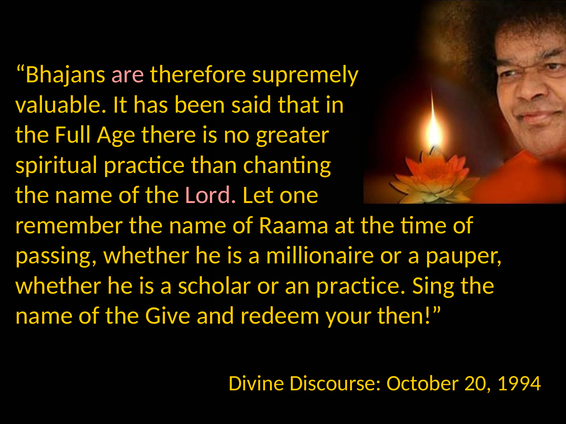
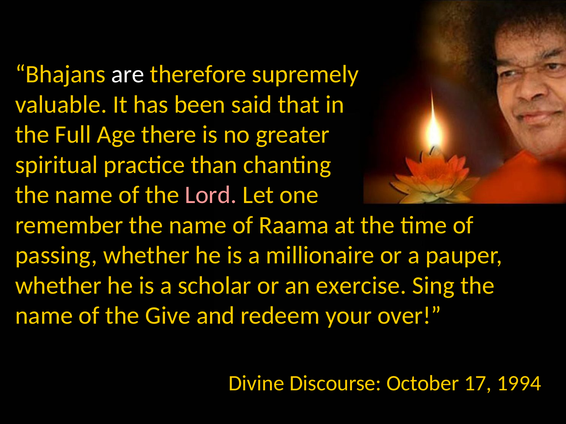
are colour: pink -> white
an practice: practice -> exercise
then: then -> over
20: 20 -> 17
